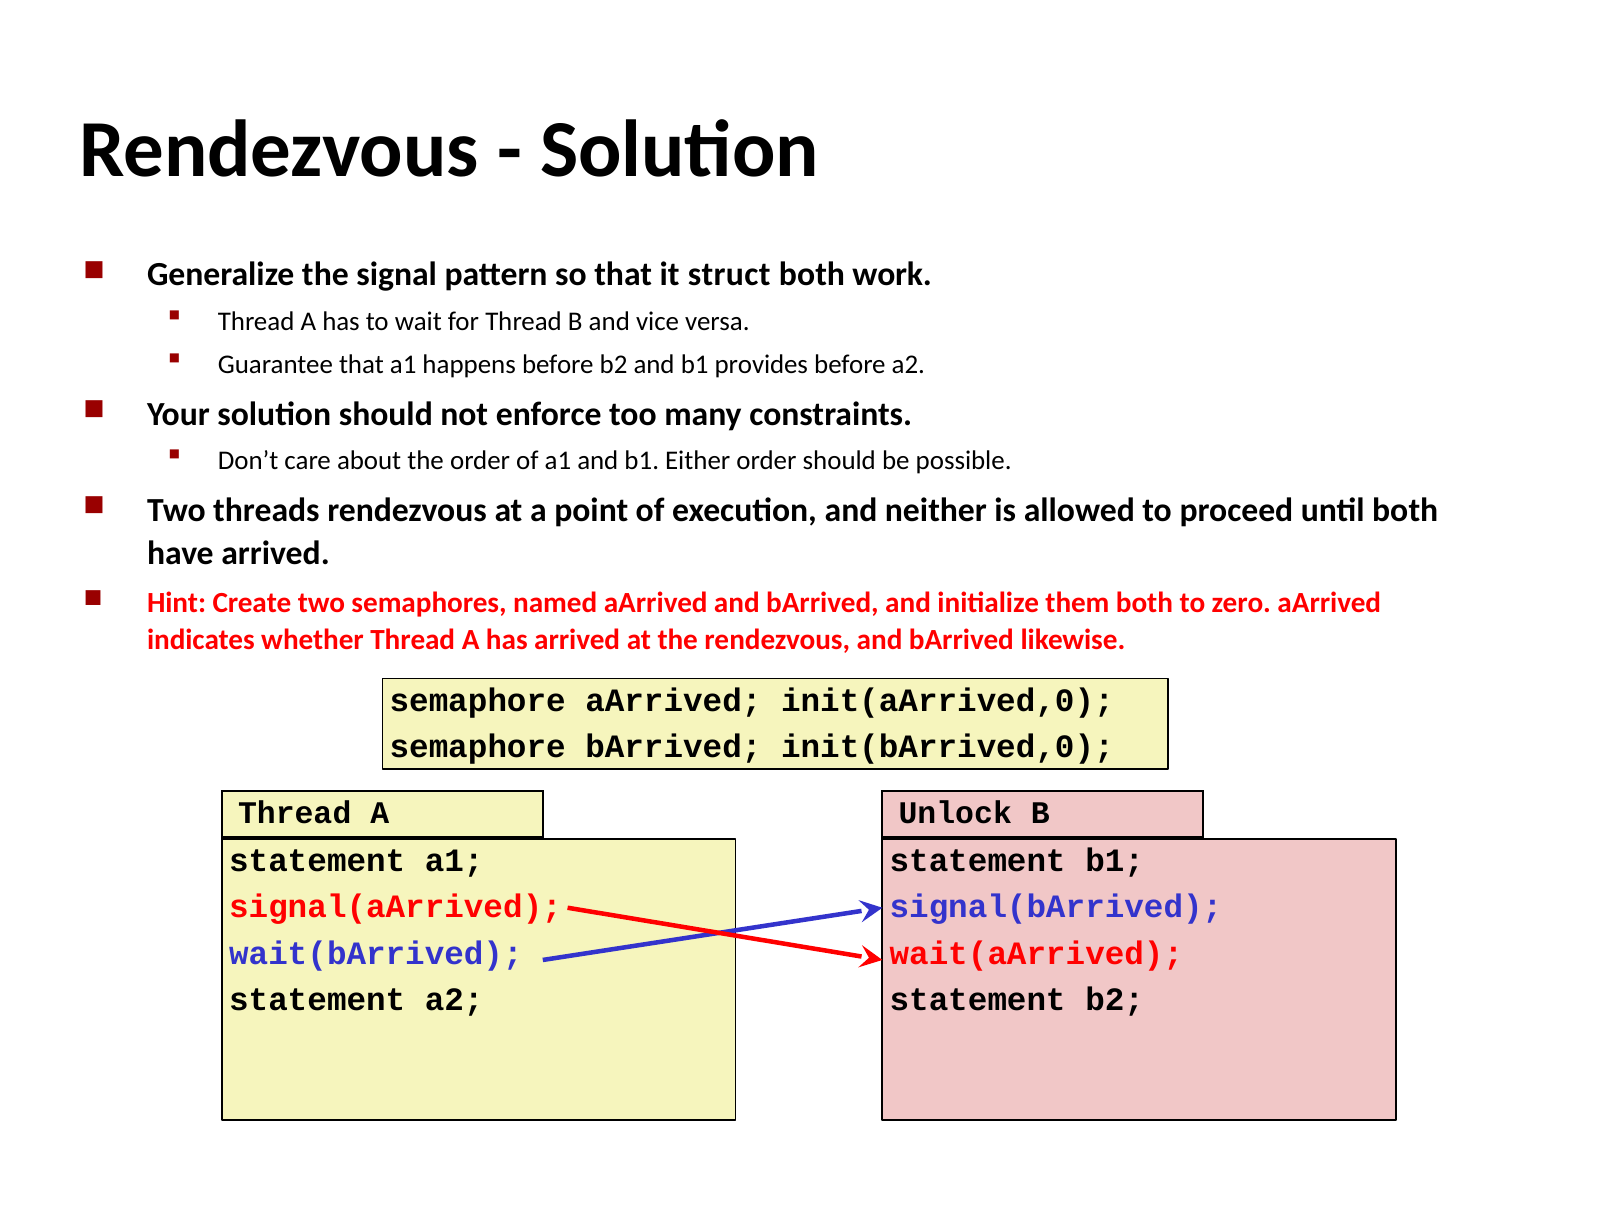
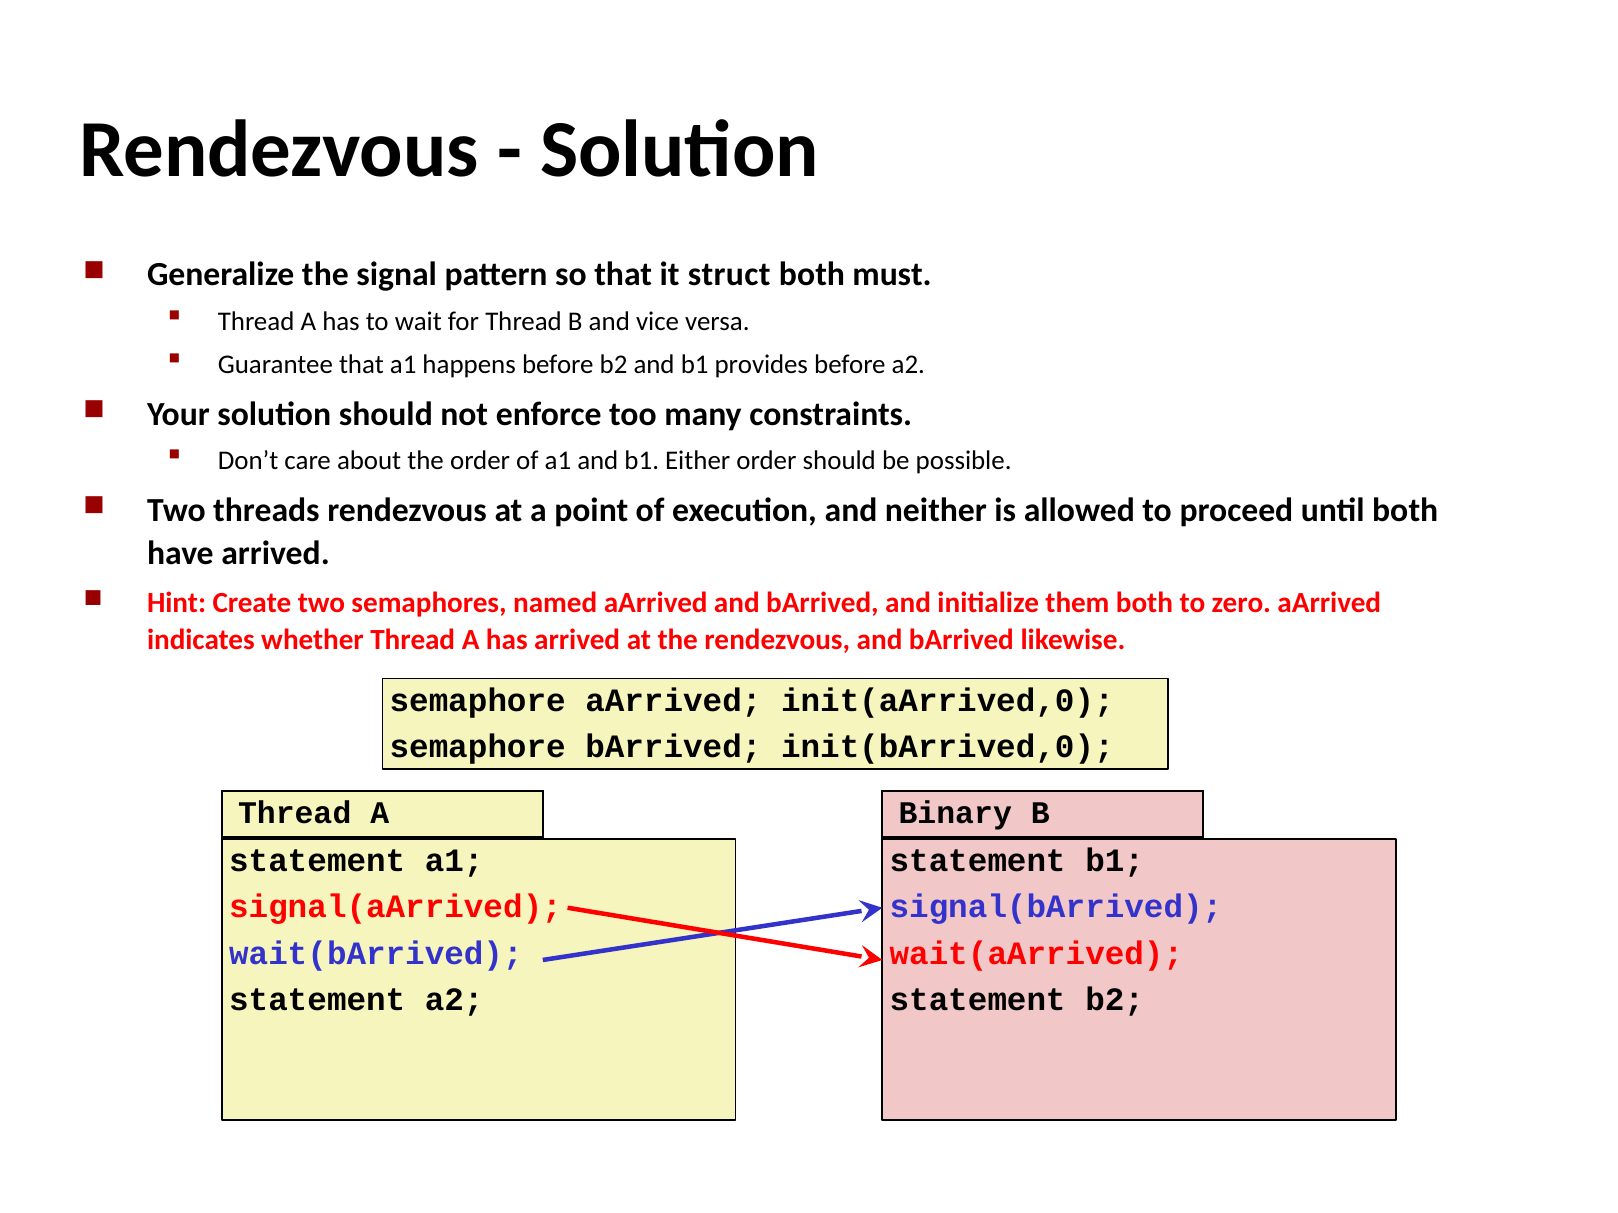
work: work -> must
Unlock: Unlock -> Binary
